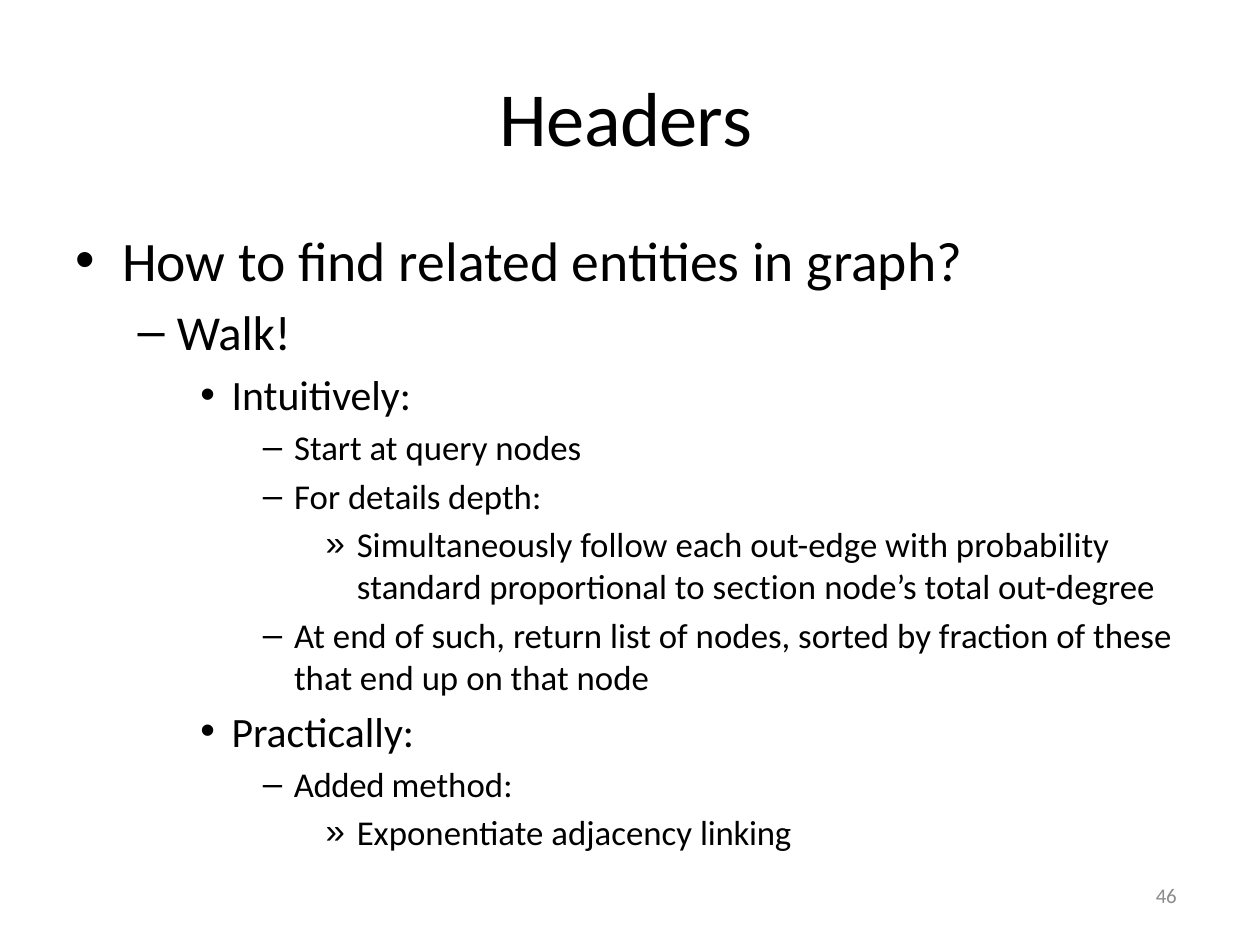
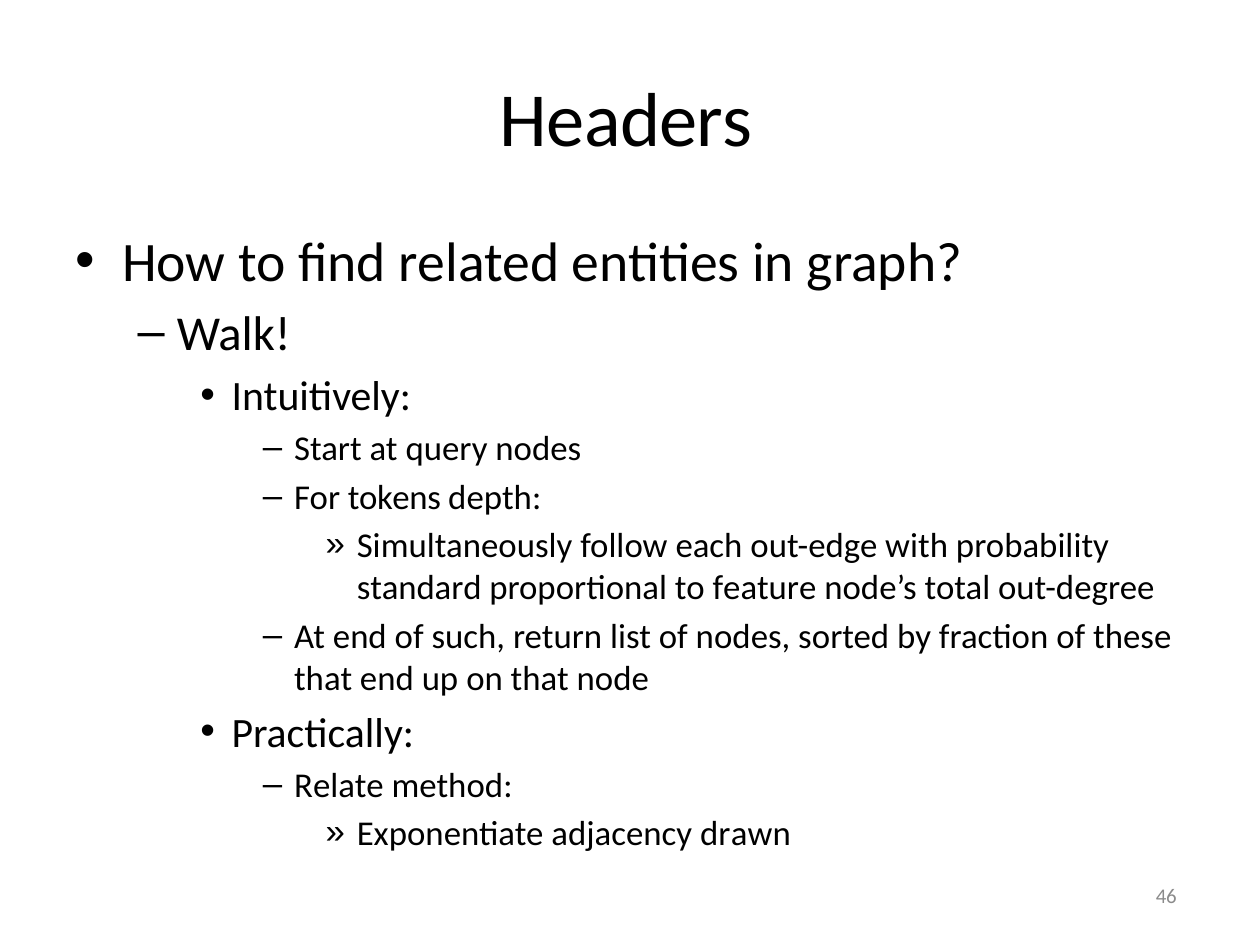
details: details -> tokens
section: section -> feature
Added: Added -> Relate
linking: linking -> drawn
